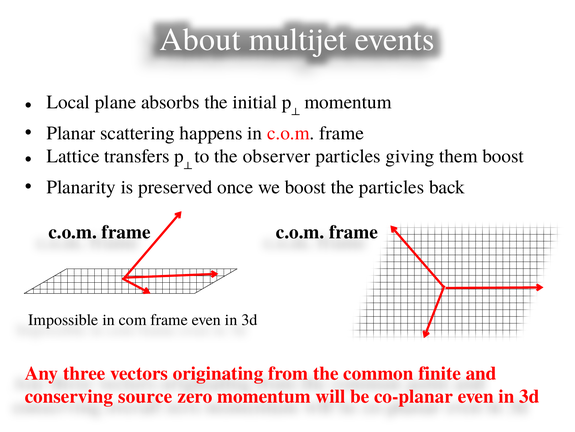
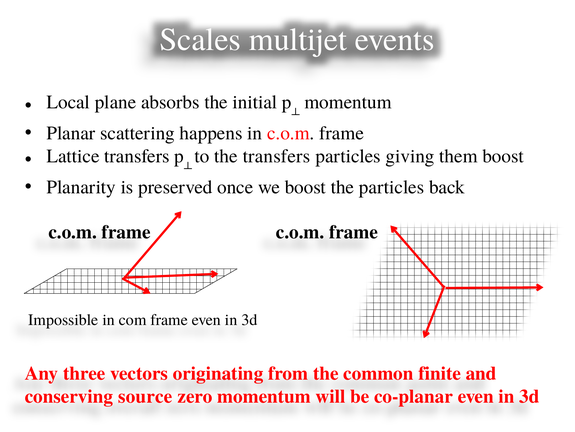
About: About -> Scales
the observer: observer -> transfers
